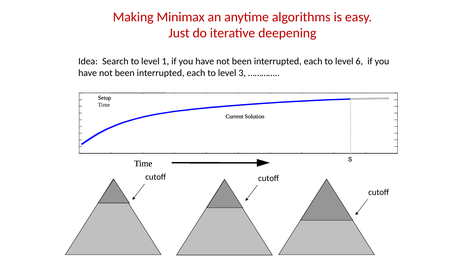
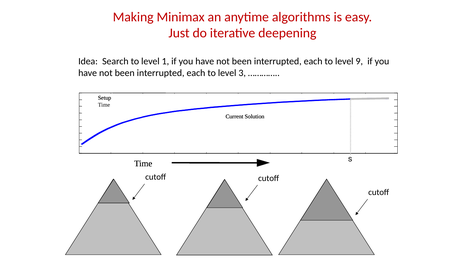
6: 6 -> 9
